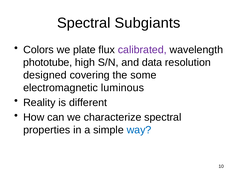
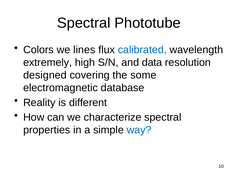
Subgiants: Subgiants -> Phototube
plate: plate -> lines
calibrated colour: purple -> blue
phototube: phototube -> extremely
luminous: luminous -> database
